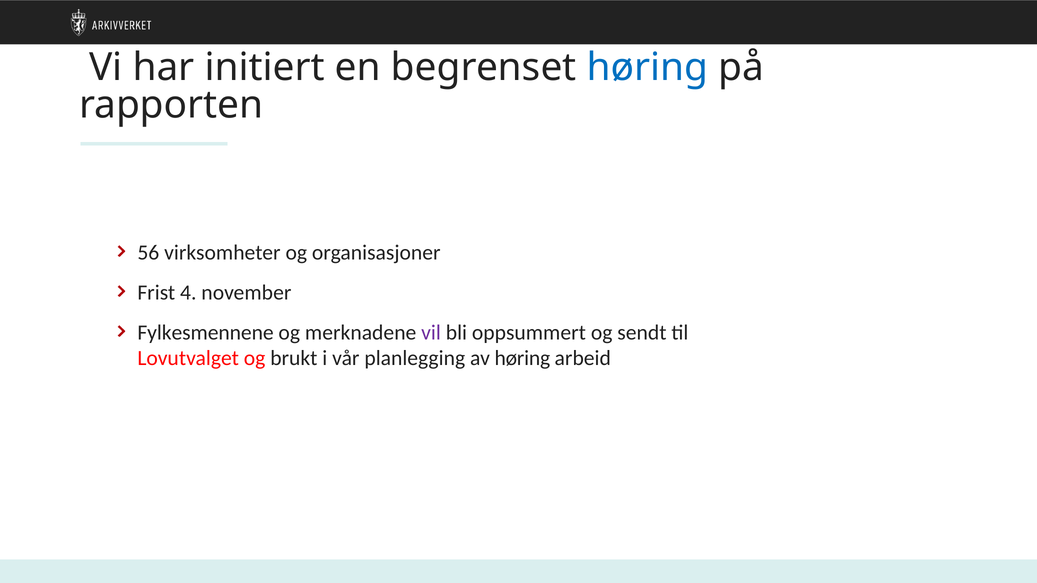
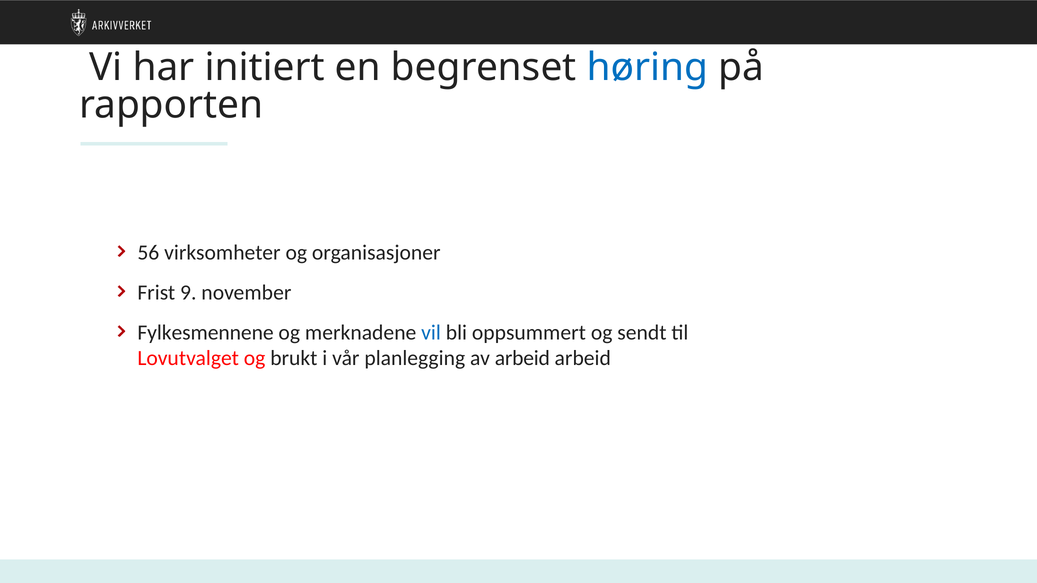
4: 4 -> 9
vil colour: purple -> blue
av høring: høring -> arbeid
